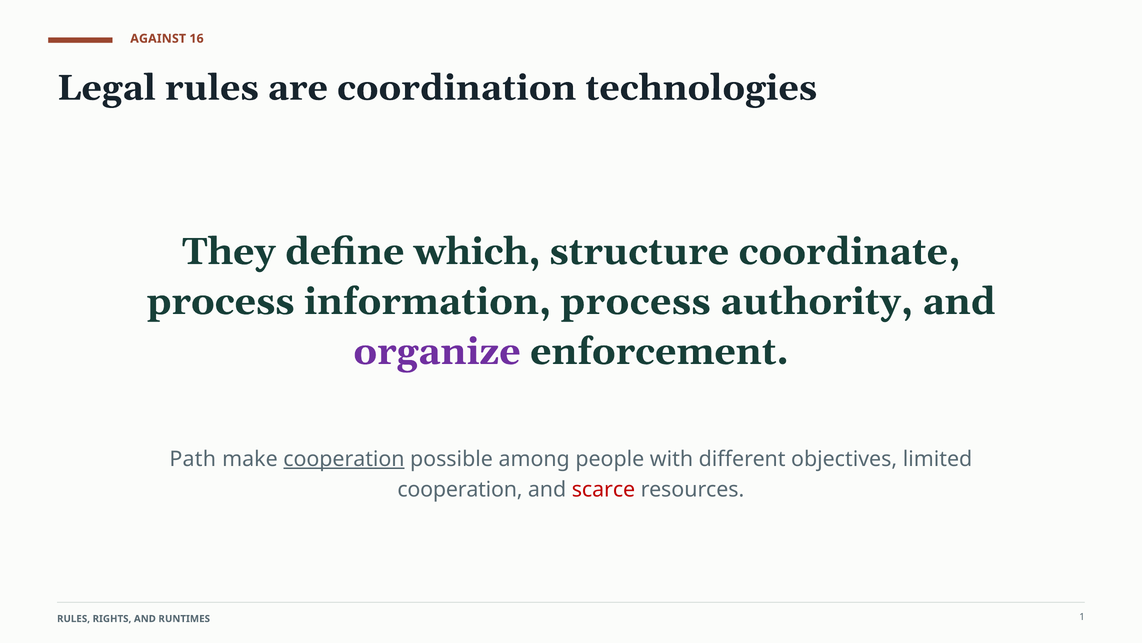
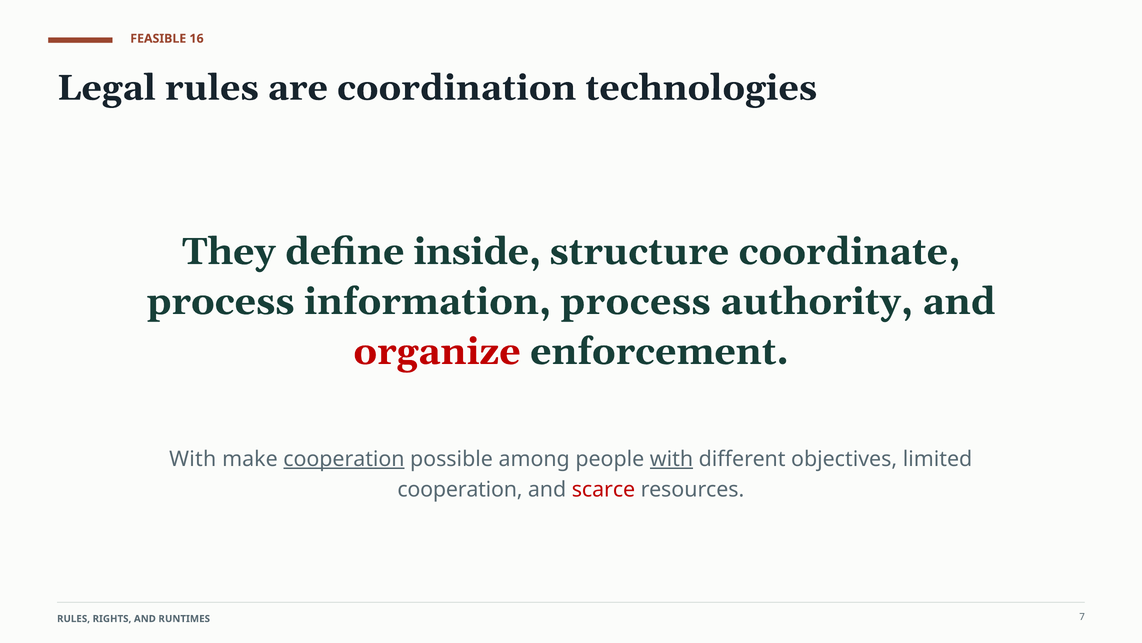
AGAINST: AGAINST -> FEASIBLE
which: which -> inside
organize colour: purple -> red
Path at (193, 459): Path -> With
with at (672, 459) underline: none -> present
1: 1 -> 7
